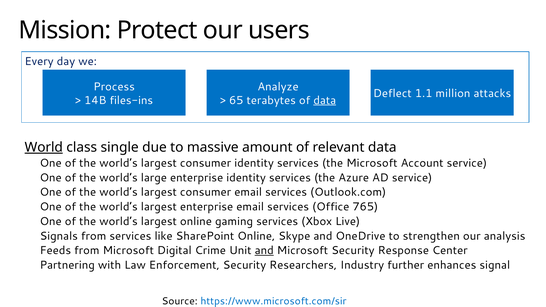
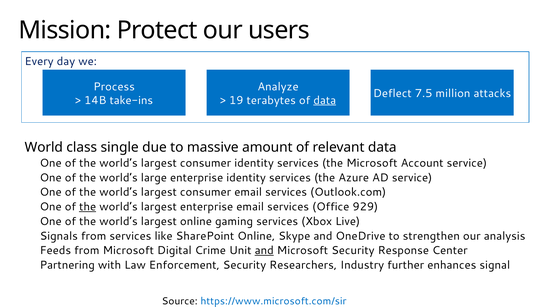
1.1: 1.1 -> 7.5
files-ins: files-ins -> take-ins
65: 65 -> 19
World underline: present -> none
the at (88, 207) underline: none -> present
765: 765 -> 929
